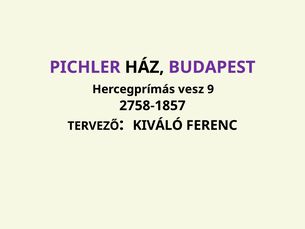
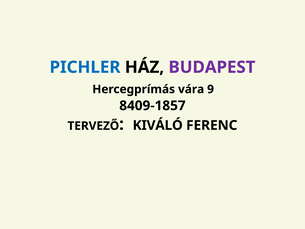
PICHLER colour: purple -> blue
vesz: vesz -> vára
2758-1857: 2758-1857 -> 8409-1857
